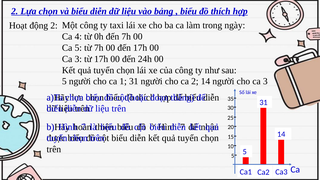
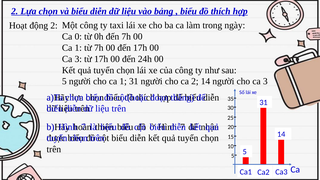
4: 4 -> 0
5 at (78, 48): 5 -> 1
